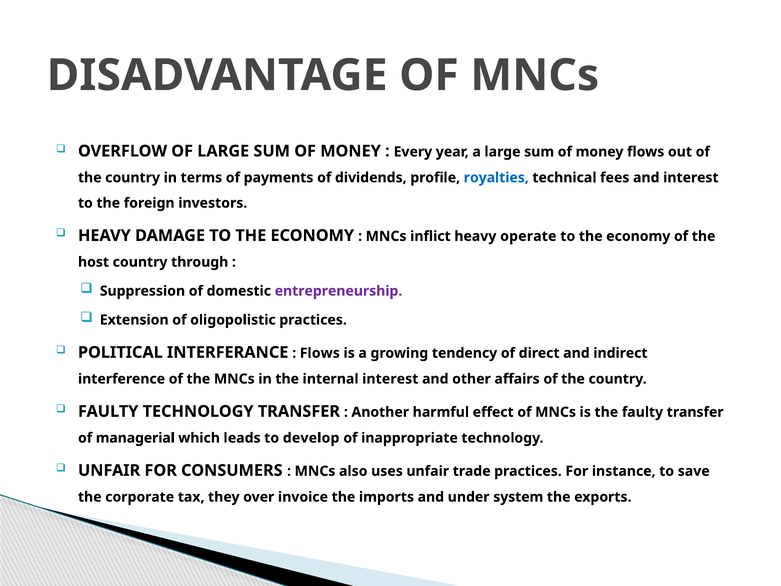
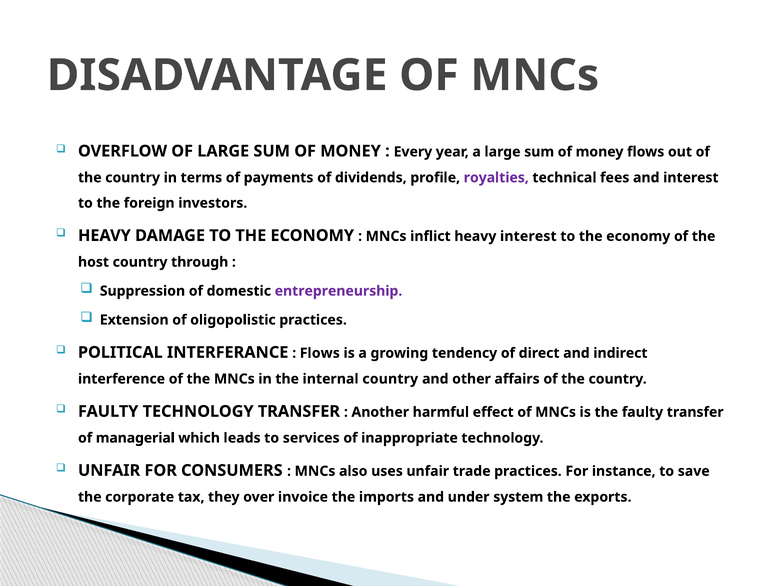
royalties colour: blue -> purple
heavy operate: operate -> interest
internal interest: interest -> country
develop: develop -> services
